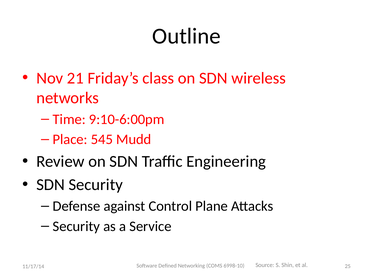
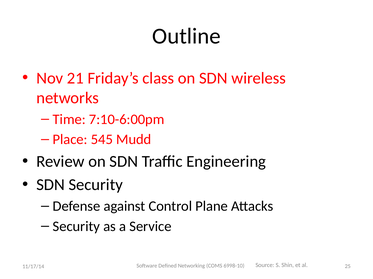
9:10-6:00pm: 9:10-6:00pm -> 7:10-6:00pm
